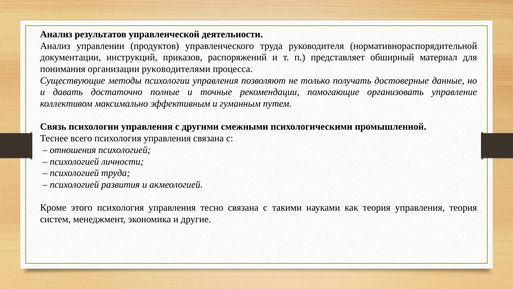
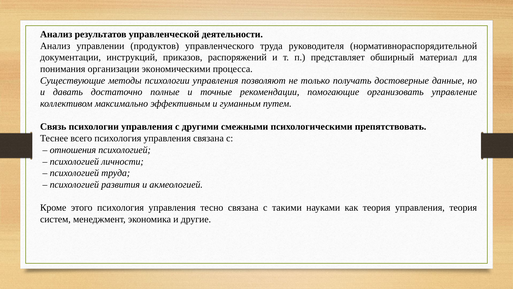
руководителями: руководителями -> экономическими
промышленной: промышленной -> препятствовать
